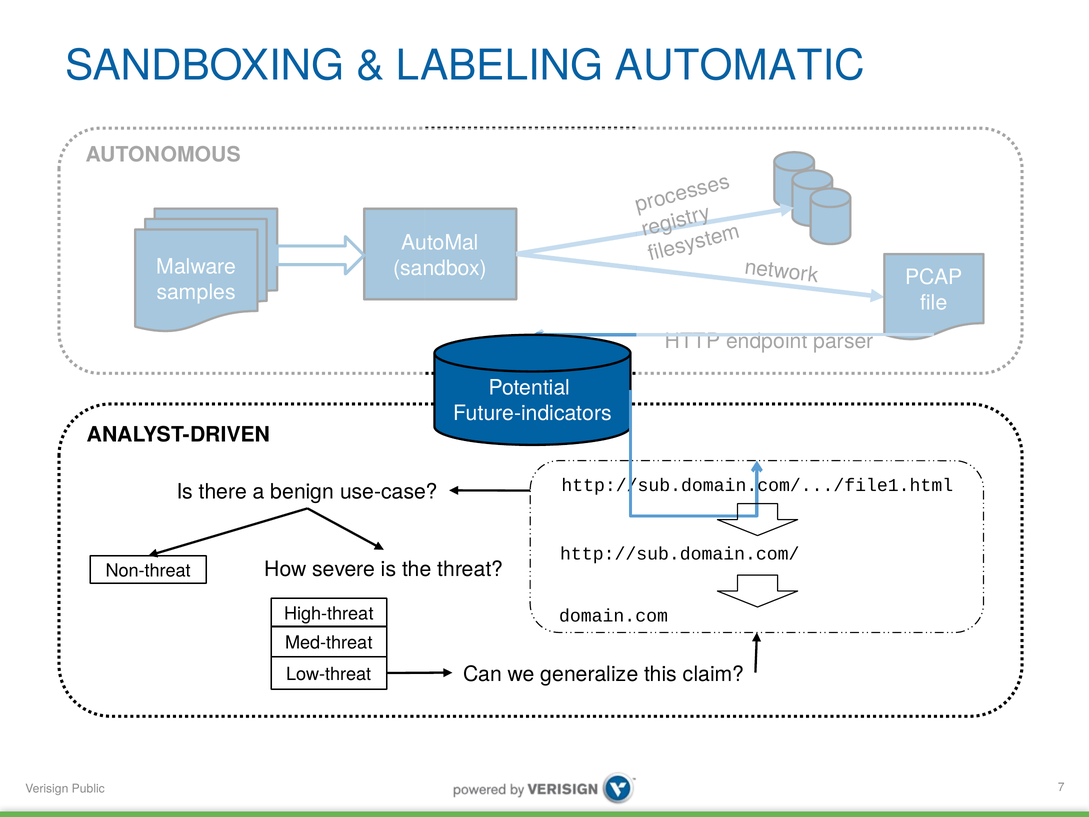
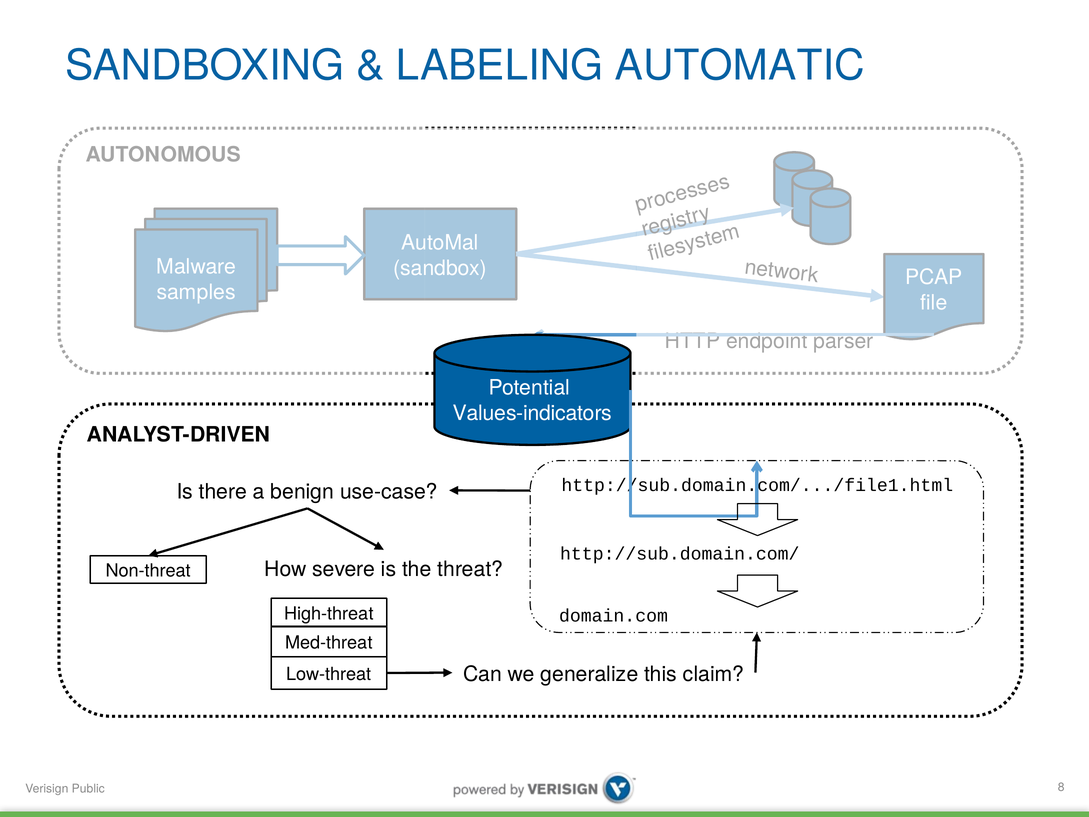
Future-indicators: Future-indicators -> Values-indicators
7: 7 -> 8
